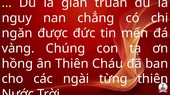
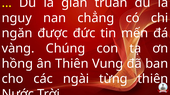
Cháu: Cháu -> Vung
